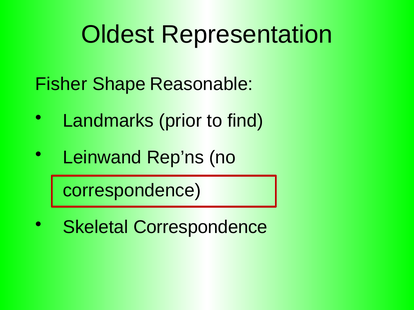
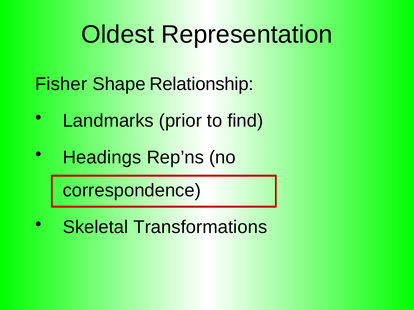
Reasonable: Reasonable -> Relationship
Leinwand: Leinwand -> Headings
Skeletal Correspondence: Correspondence -> Transformations
